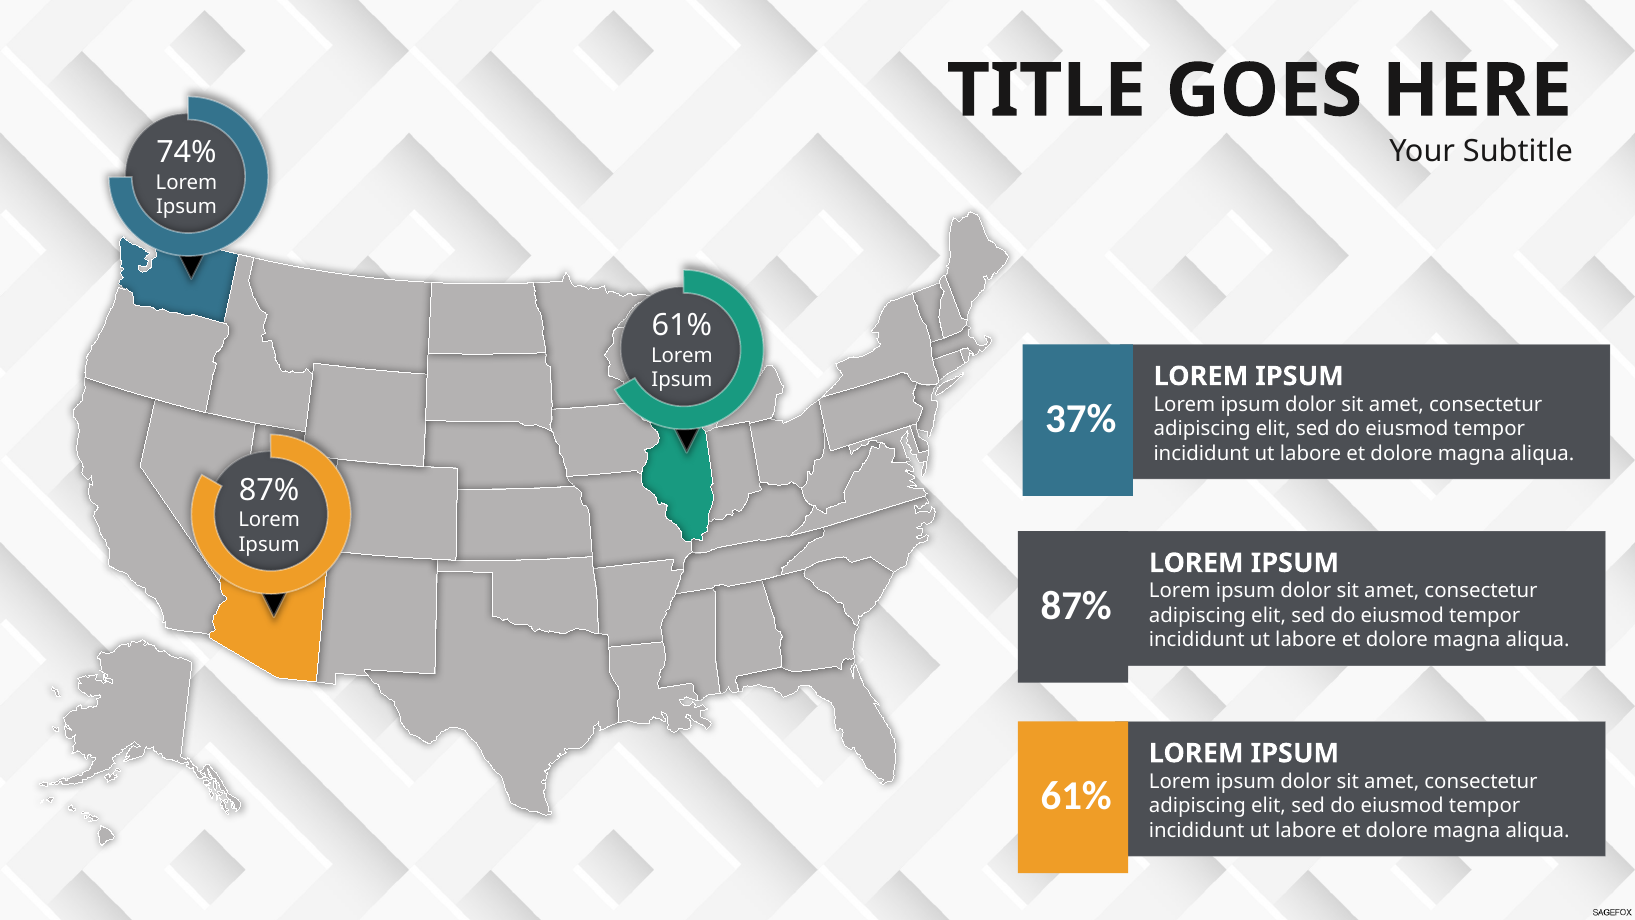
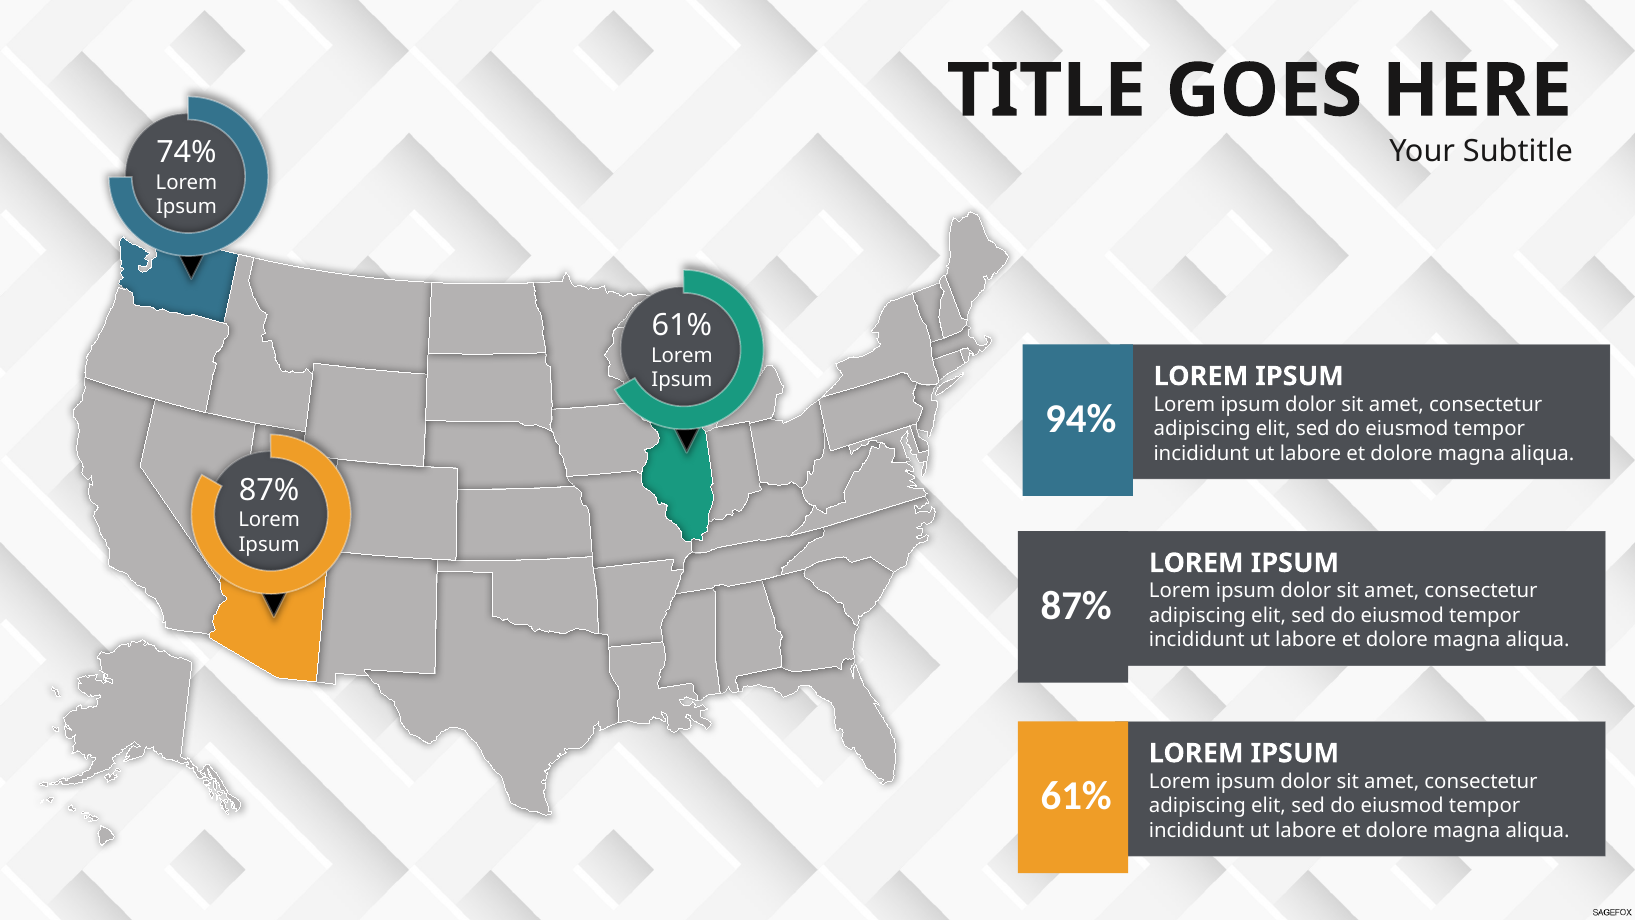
37%: 37% -> 94%
